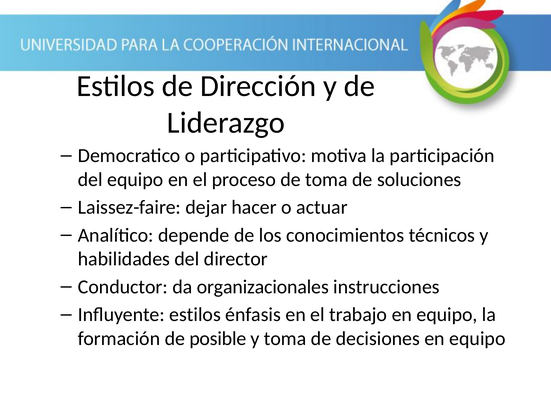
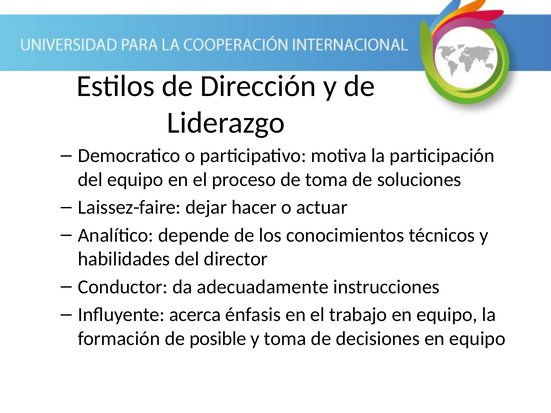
organizacionales: organizacionales -> adecuadamente
Influyente estilos: estilos -> acerca
